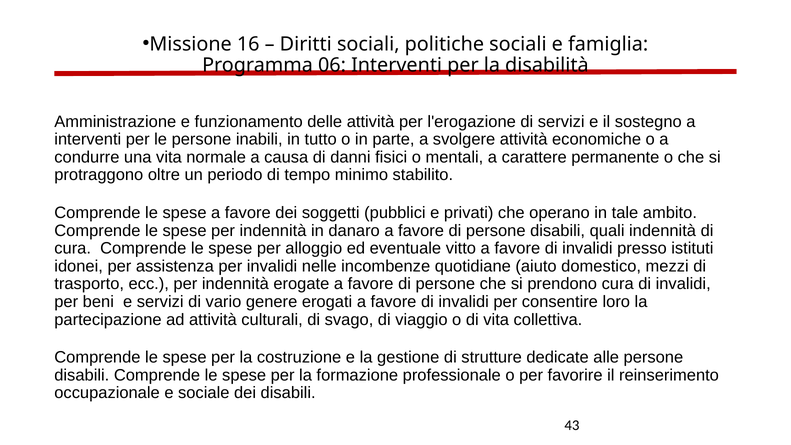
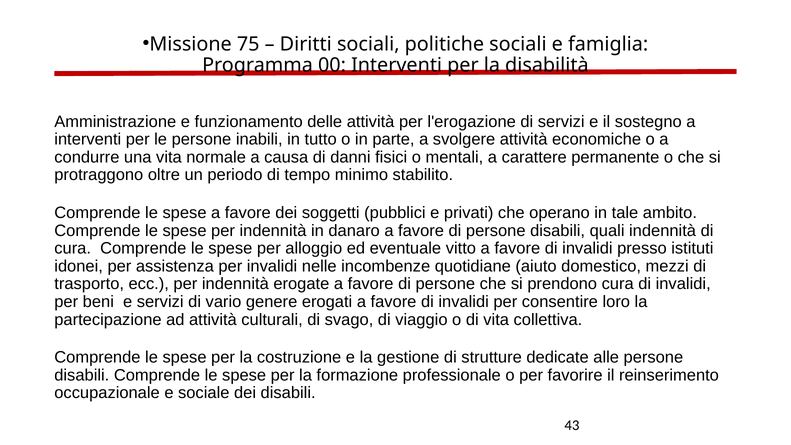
16: 16 -> 75
06: 06 -> 00
